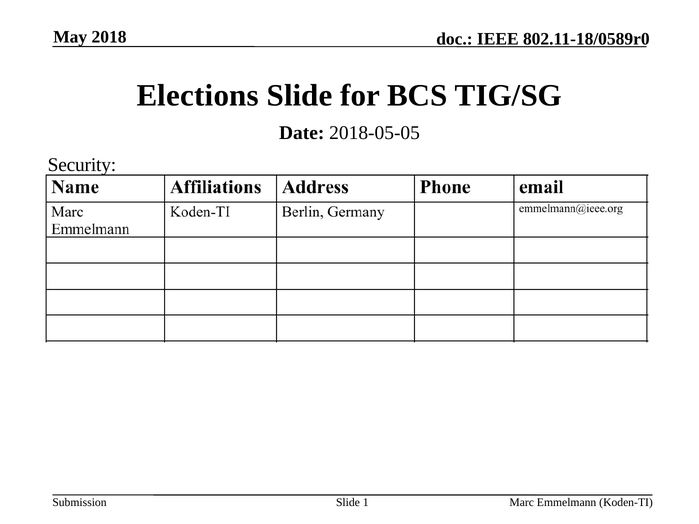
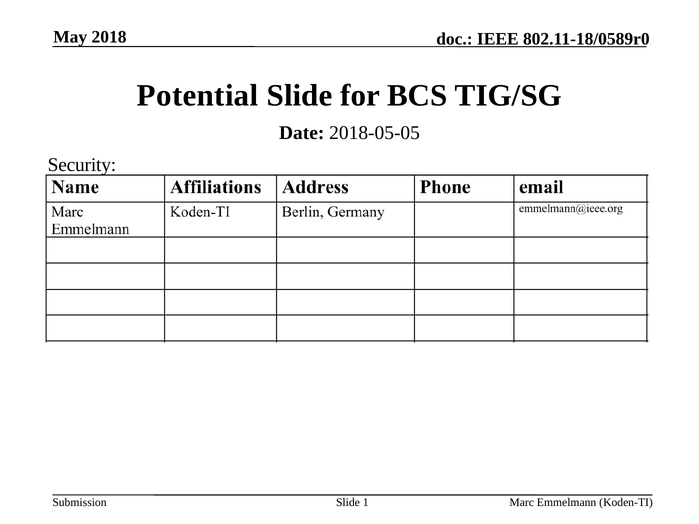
Elections: Elections -> Potential
